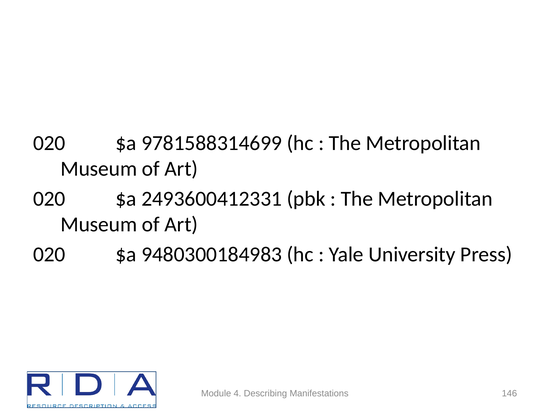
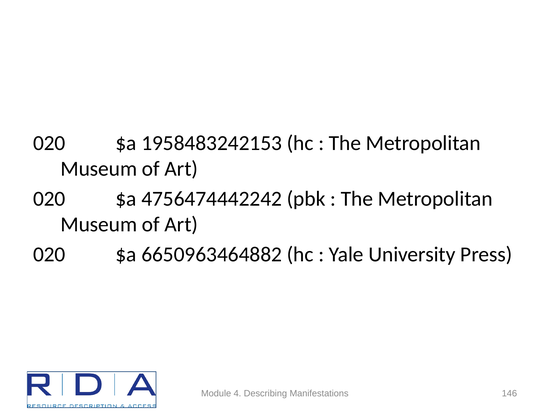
9781588314699: 9781588314699 -> 1958483242153
2493600412331: 2493600412331 -> 4756474442242
9480300184983: 9480300184983 -> 6650963464882
